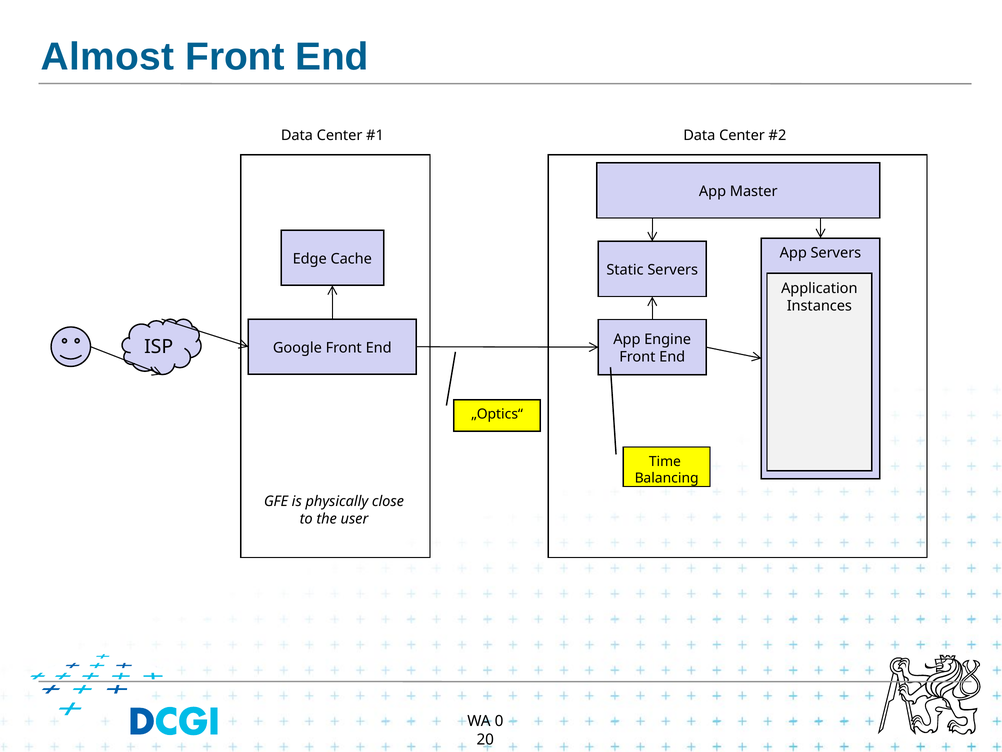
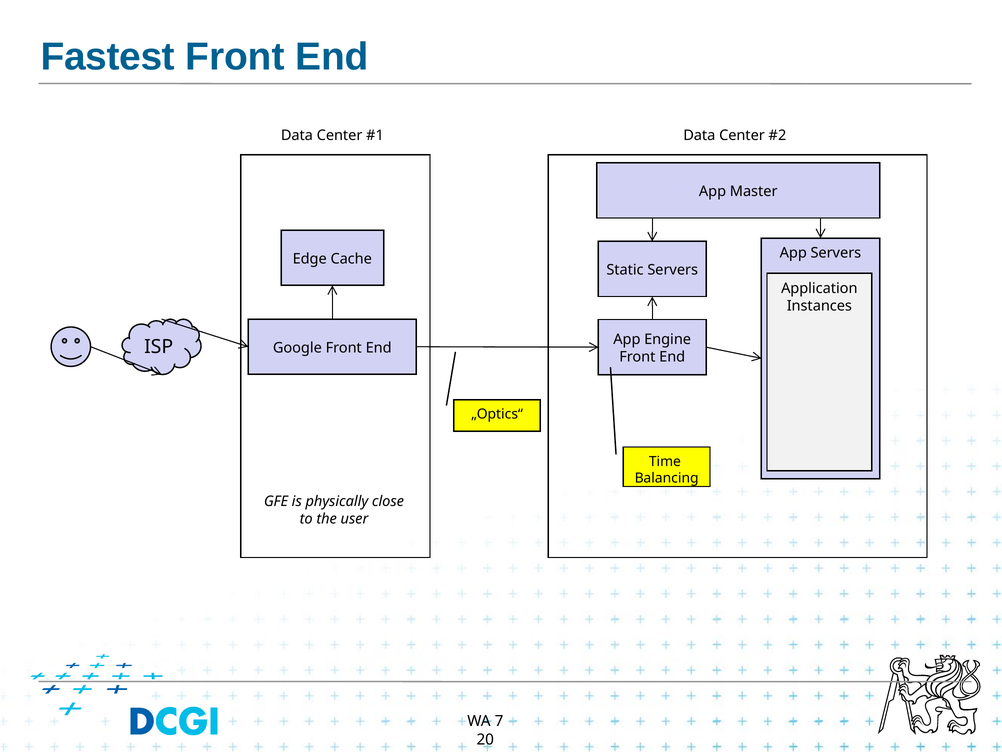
Almost: Almost -> Fastest
0: 0 -> 7
